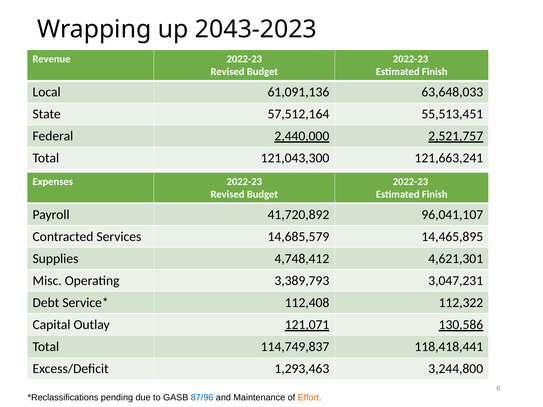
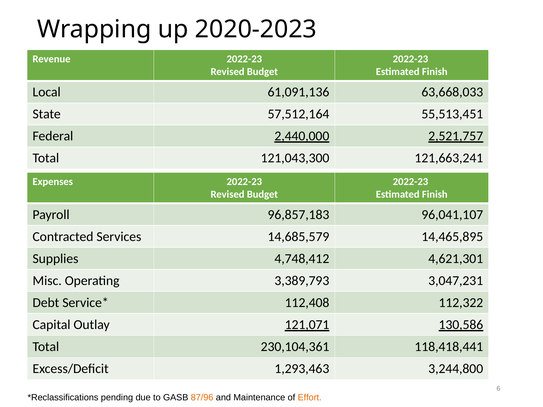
2043-2023: 2043-2023 -> 2020-2023
63,648,033: 63,648,033 -> 63,668,033
41,720,892: 41,720,892 -> 96,857,183
114,749,837: 114,749,837 -> 230,104,361
87/96 colour: blue -> orange
